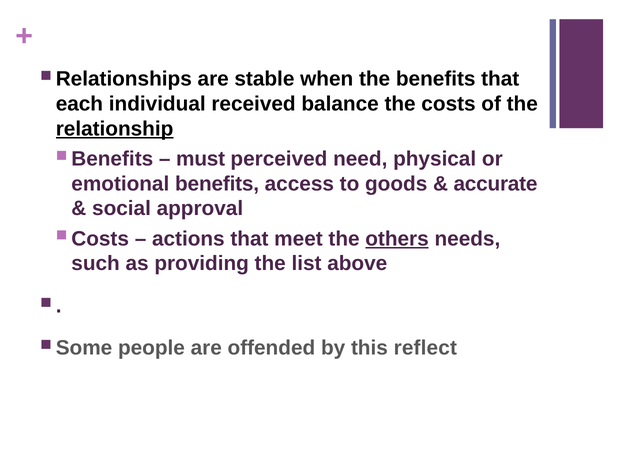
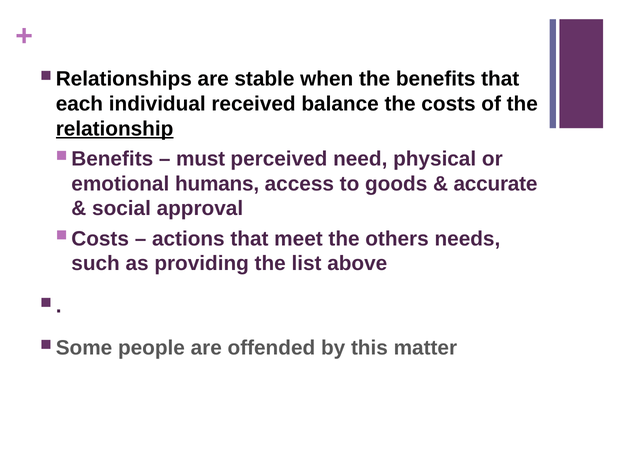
emotional benefits: benefits -> humans
others underline: present -> none
reflect: reflect -> matter
